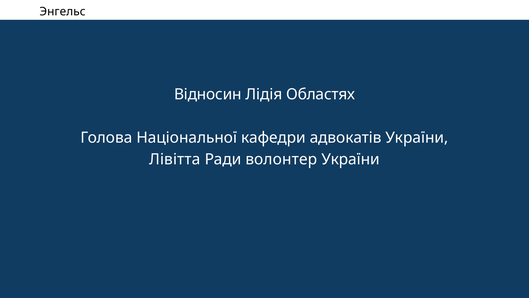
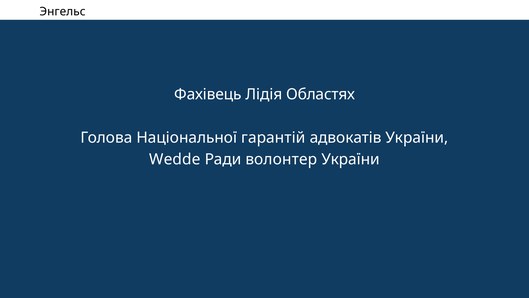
Відносин: Відносин -> Фахівець
кафедри: кафедри -> гарантій
Лівітта: Лівітта -> Wedde
